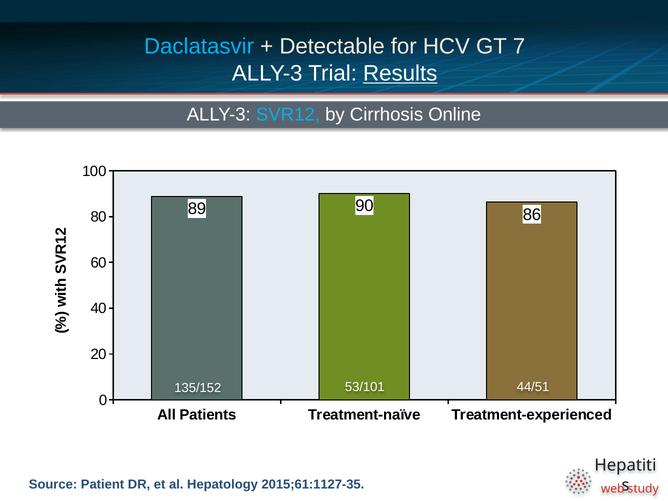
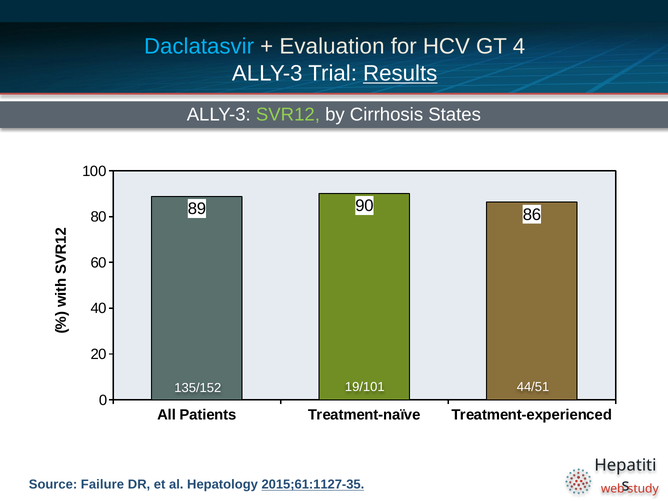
Detectable: Detectable -> Evaluation
7: 7 -> 4
SVR12 colour: light blue -> light green
Online: Online -> States
53/101: 53/101 -> 19/101
Patient: Patient -> Failure
2015;61:1127-35 underline: none -> present
